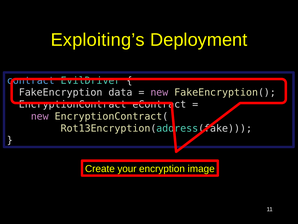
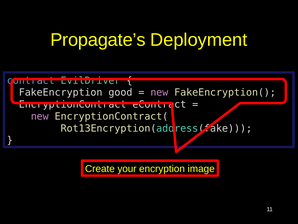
Exploiting’s: Exploiting’s -> Propagate’s
data: data -> good
